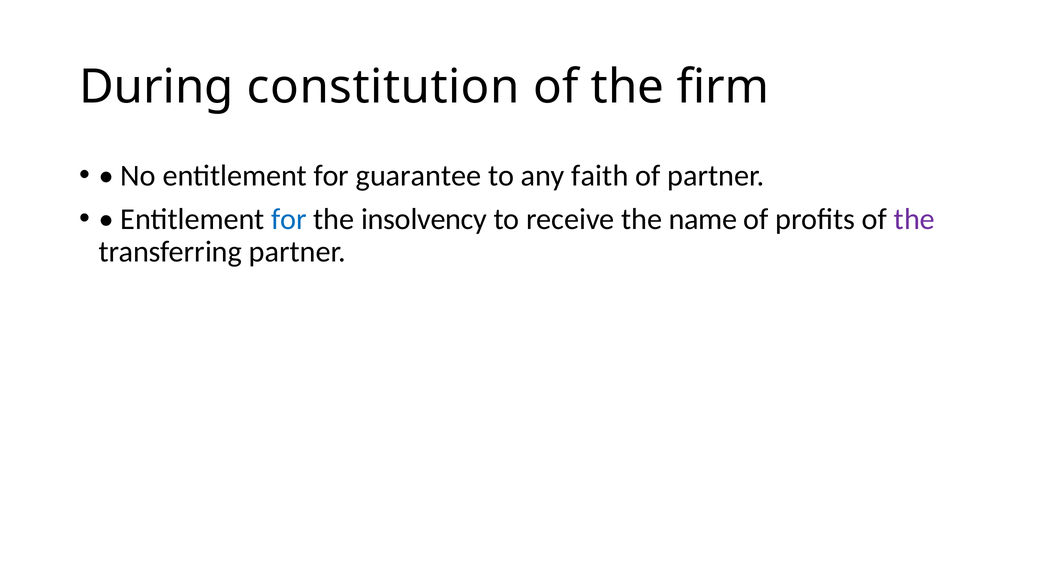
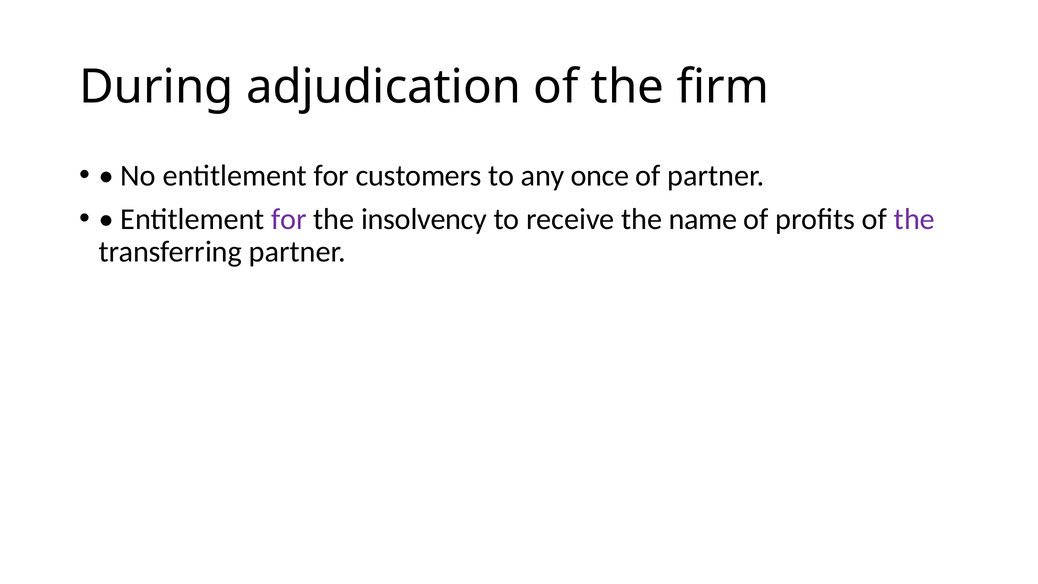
constitution: constitution -> adjudication
guarantee: guarantee -> customers
faith: faith -> once
for at (289, 219) colour: blue -> purple
